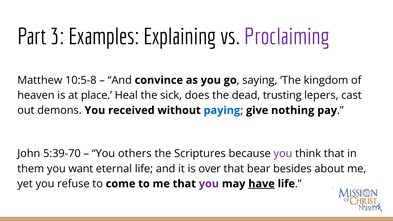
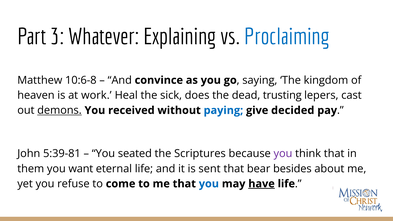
Examples: Examples -> Whatever
Proclaiming colour: purple -> blue
10:5-8: 10:5-8 -> 10:6-8
place: place -> work
demons underline: none -> present
nothing: nothing -> decided
5:39-70: 5:39-70 -> 5:39-81
others: others -> seated
over: over -> sent
you at (209, 184) colour: purple -> blue
